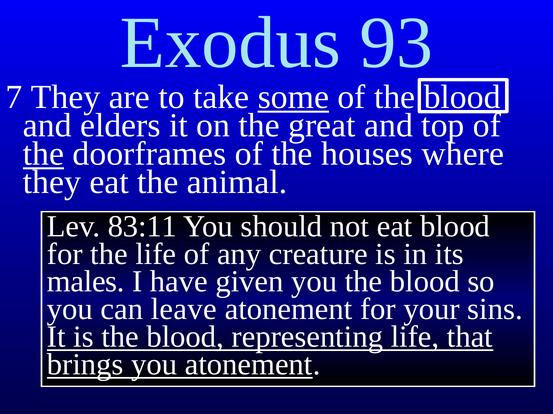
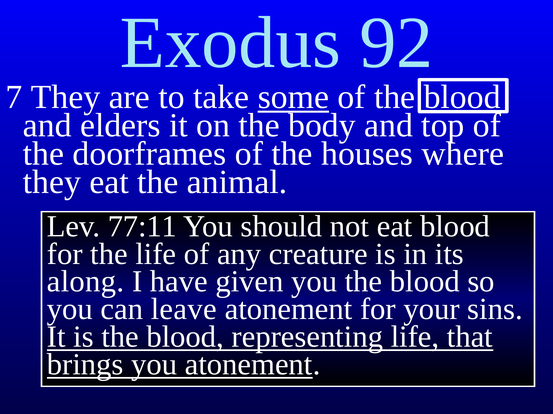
93: 93 -> 92
great: great -> body
the at (43, 154) underline: present -> none
83:11: 83:11 -> 77:11
males: males -> along
